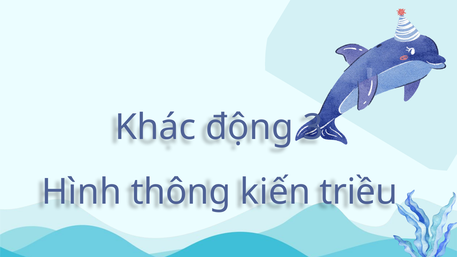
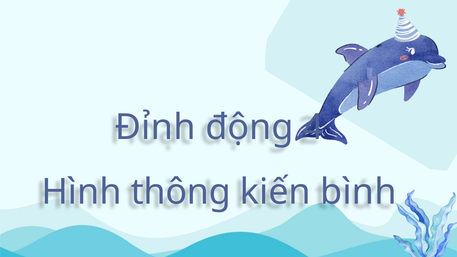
Khác: Khác -> Đỉnh
3: 3 -> 4
triều: triều -> bình
